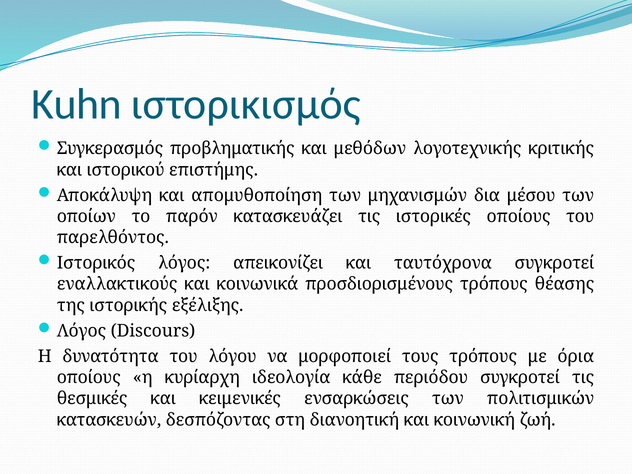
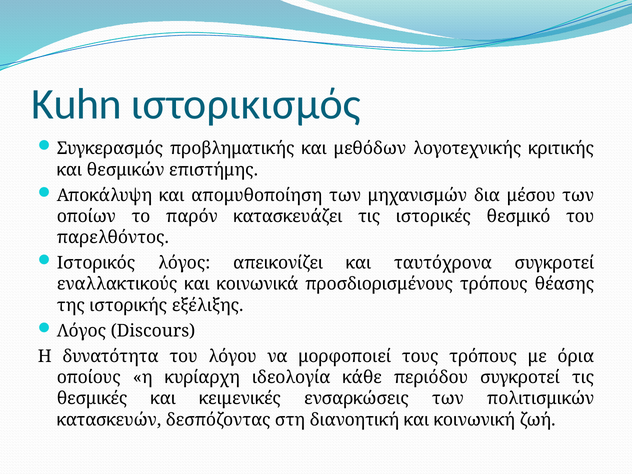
ιστορικού: ιστορικού -> θεσμικών
ιστορικές οποίους: οποίους -> θεσμικό
